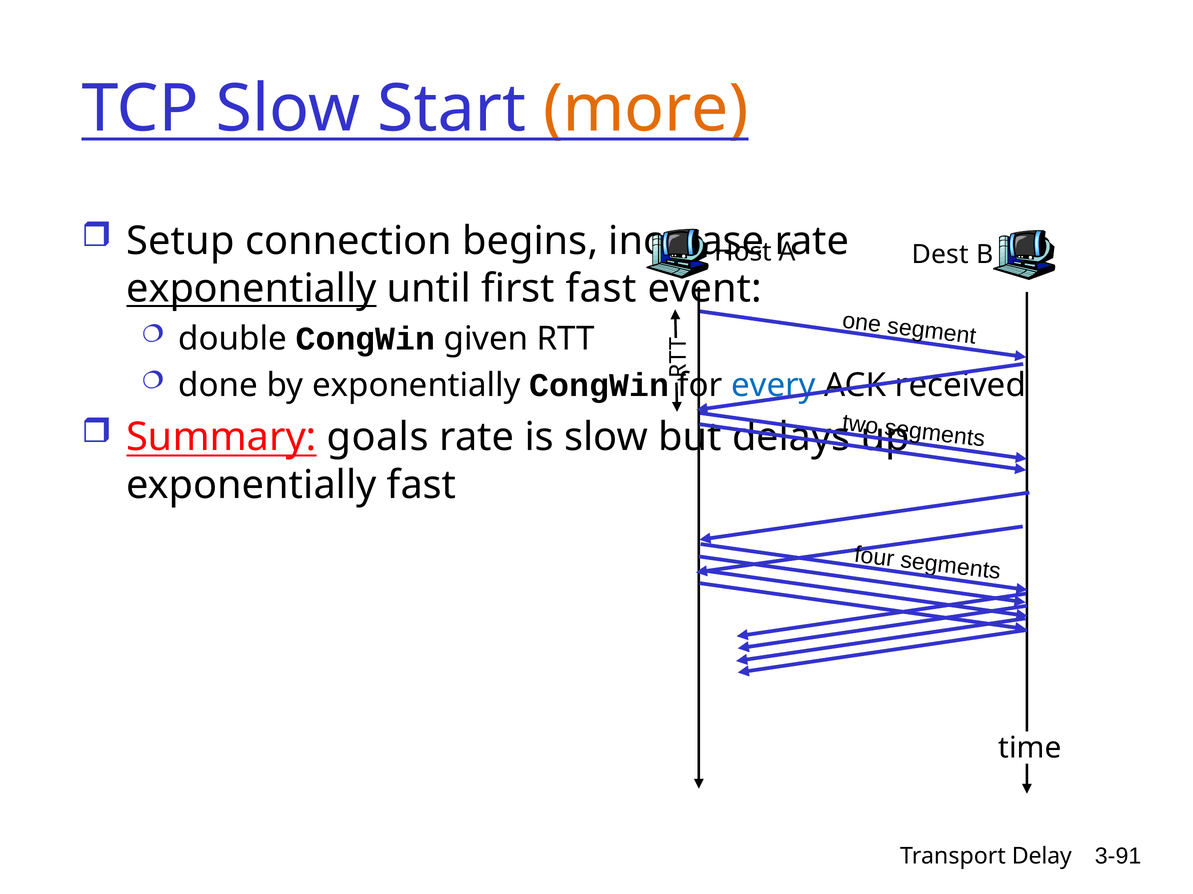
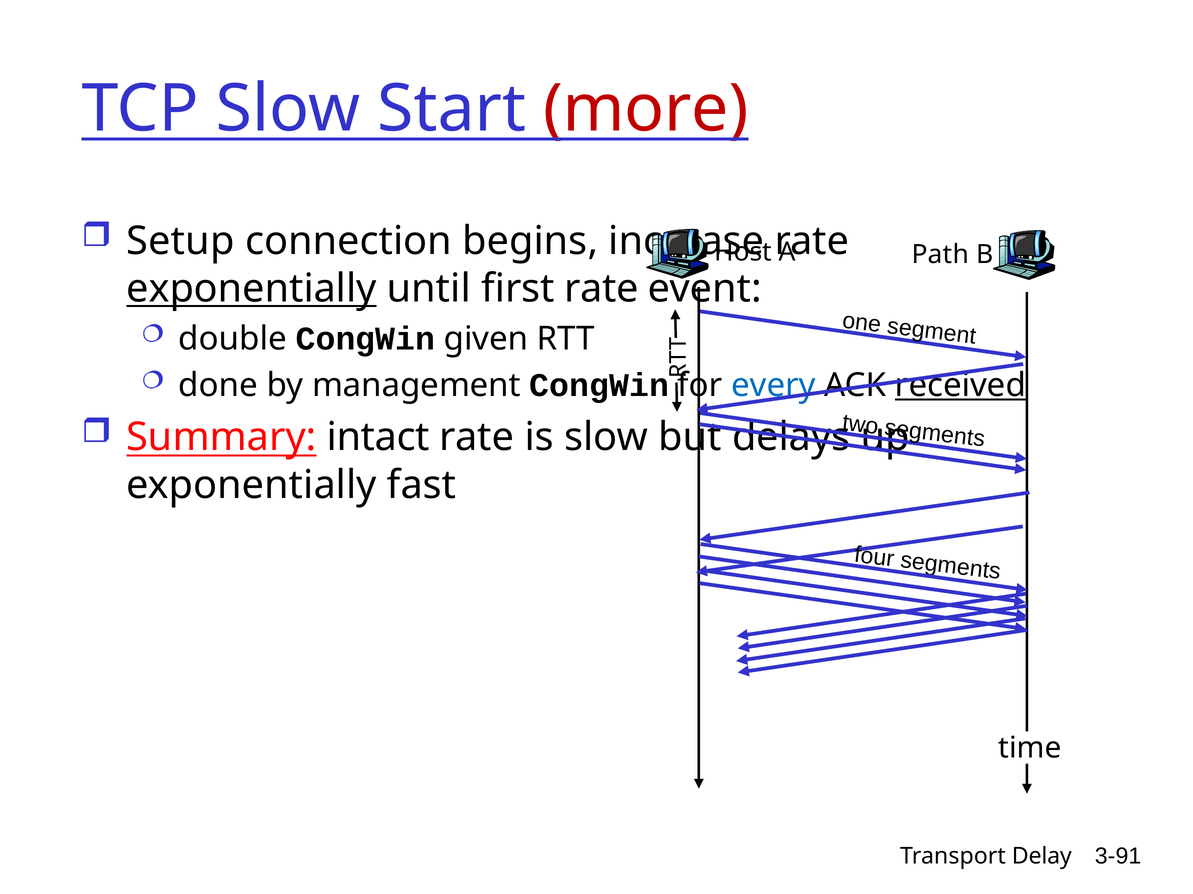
more colour: orange -> red
Dest: Dest -> Path
first fast: fast -> rate
by exponentially: exponentially -> management
received underline: none -> present
goals: goals -> intact
